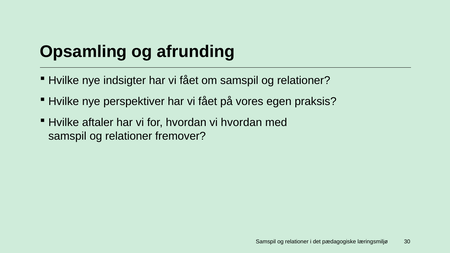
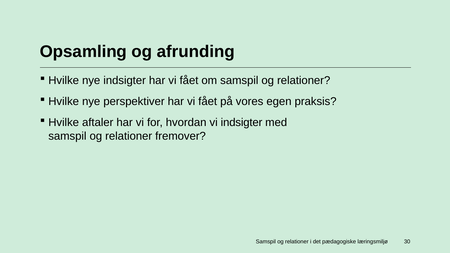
vi hvordan: hvordan -> indsigter
